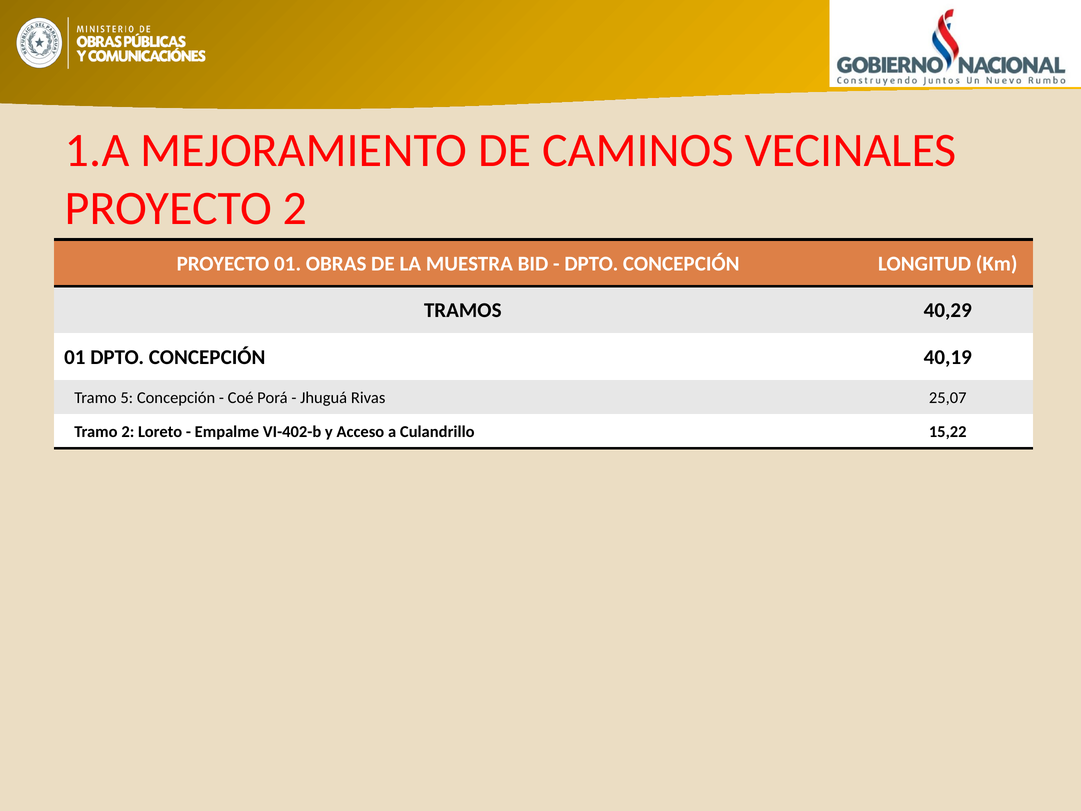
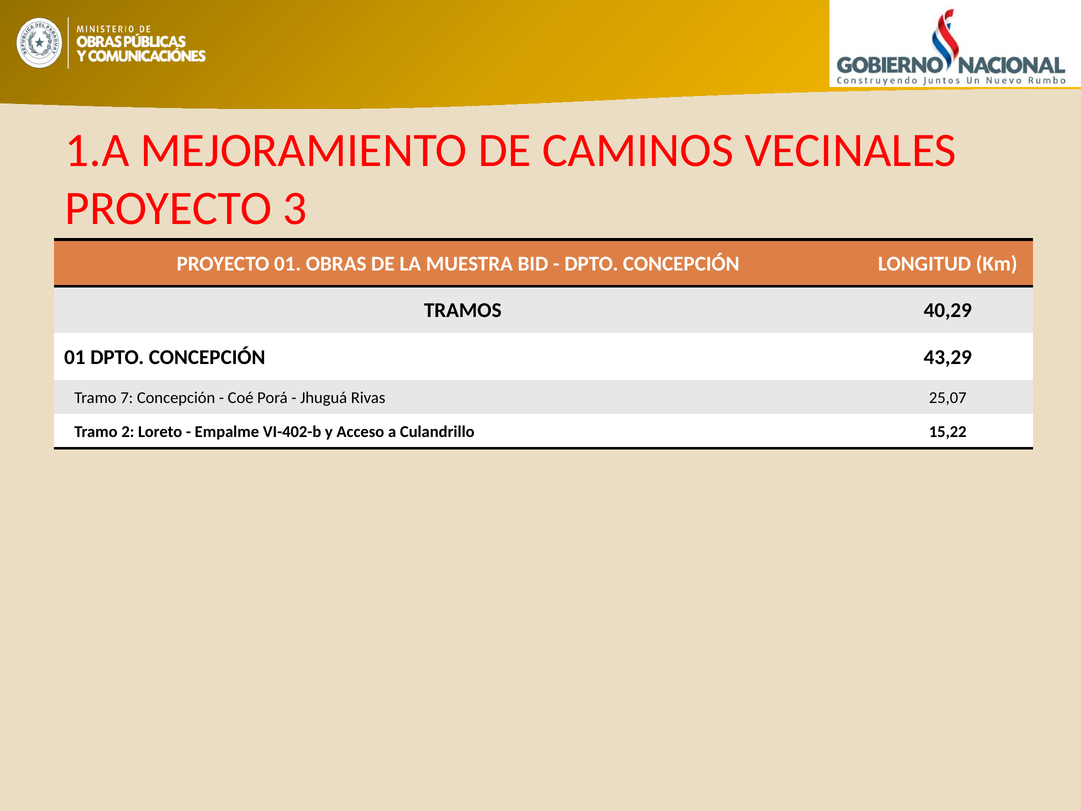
PROYECTO 2: 2 -> 3
40,19: 40,19 -> 43,29
5: 5 -> 7
